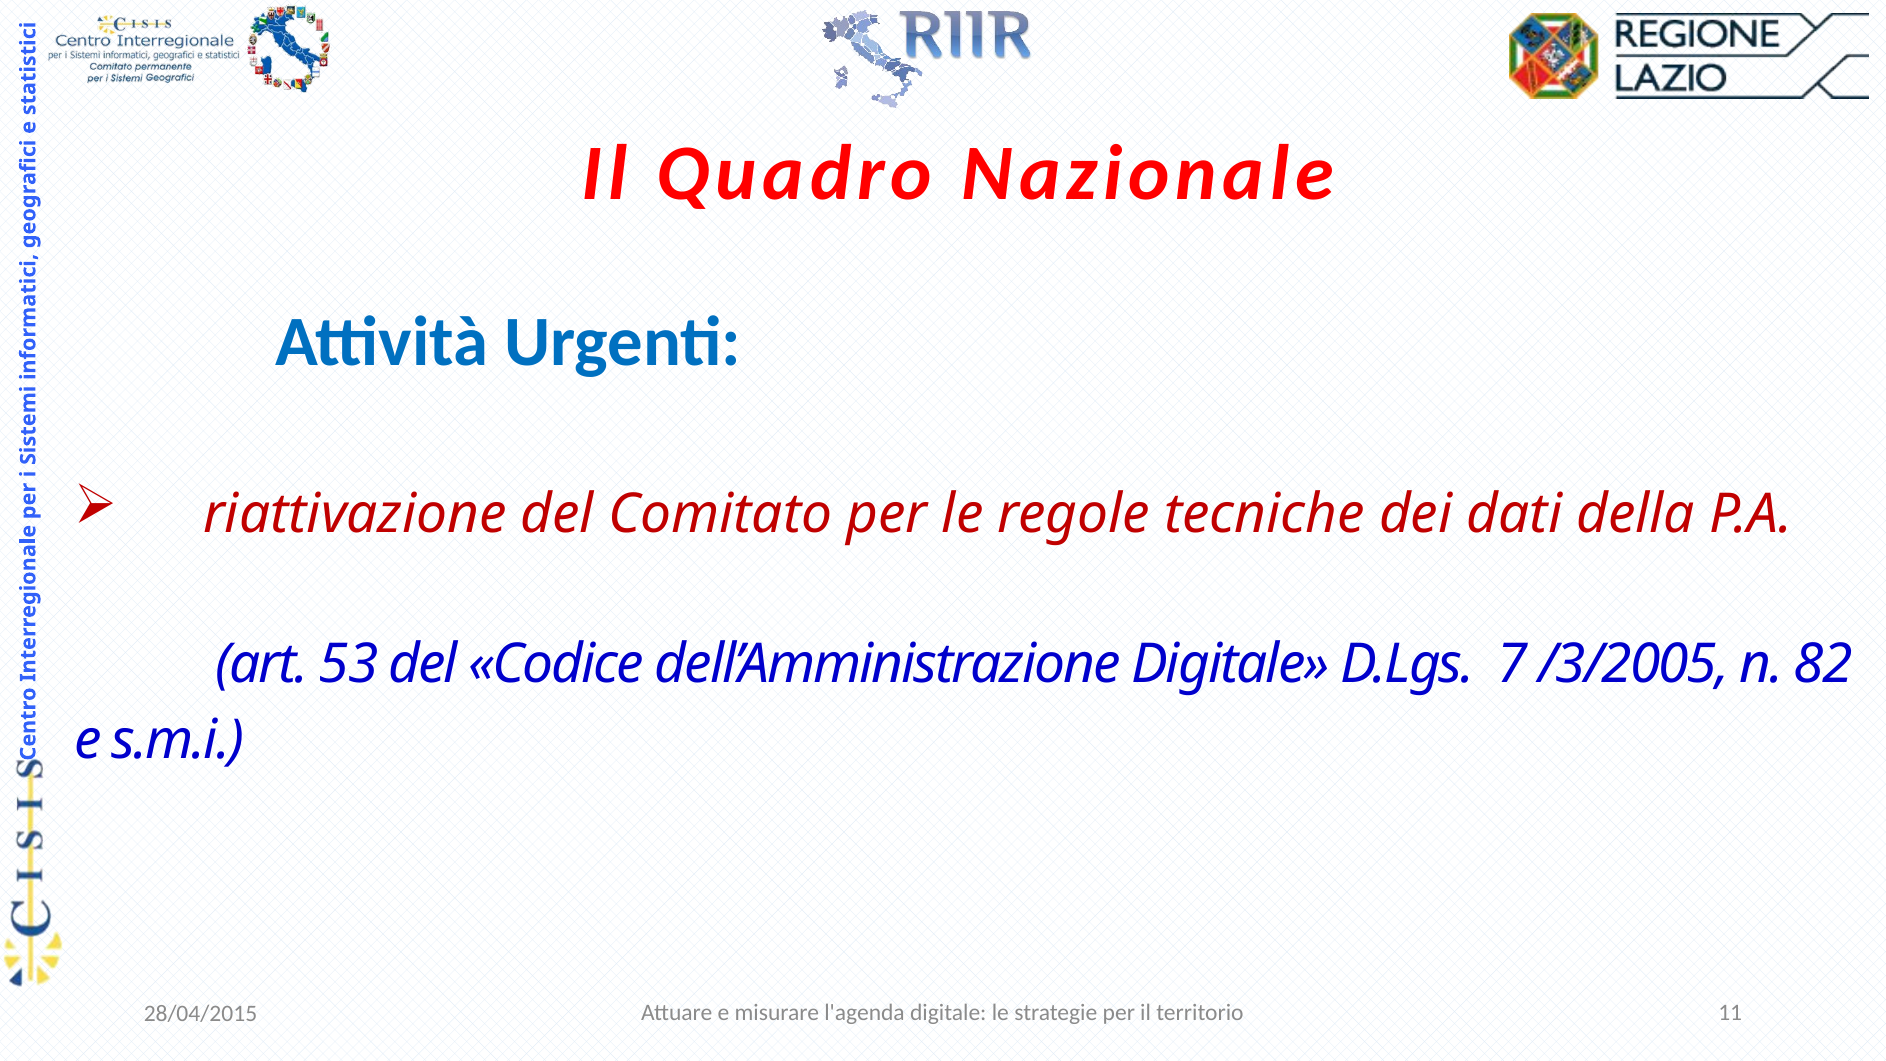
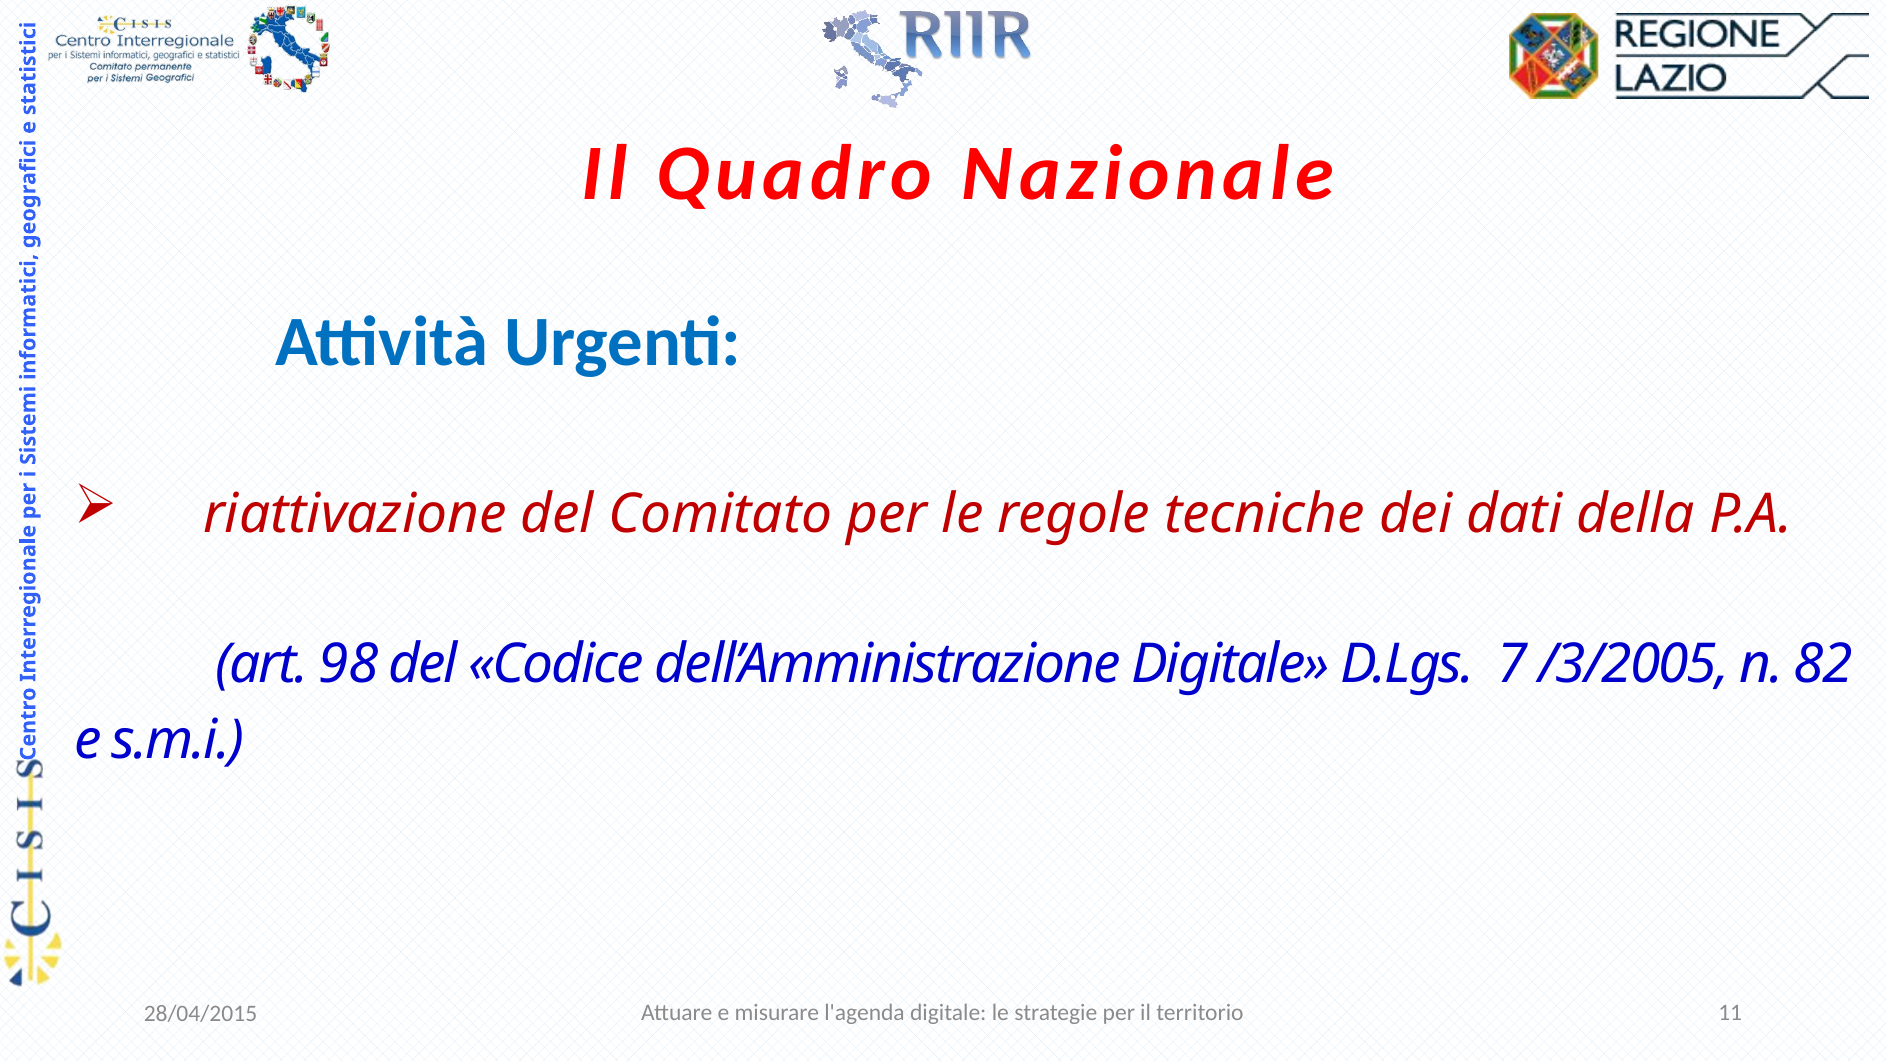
53: 53 -> 98
